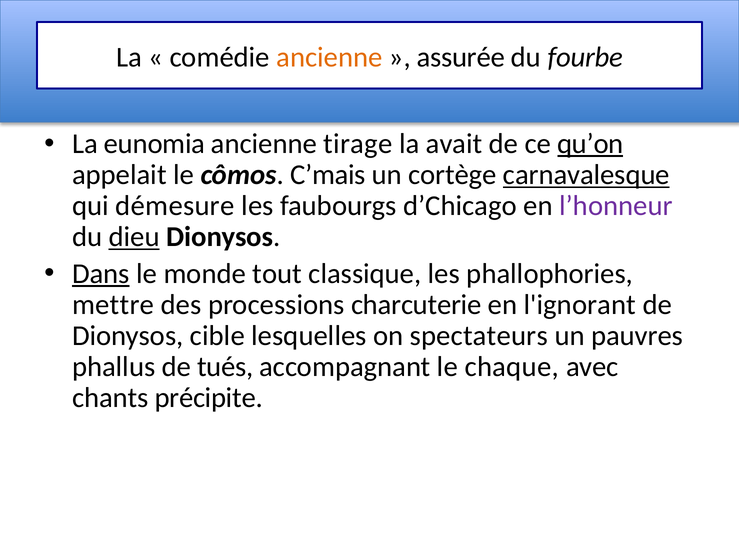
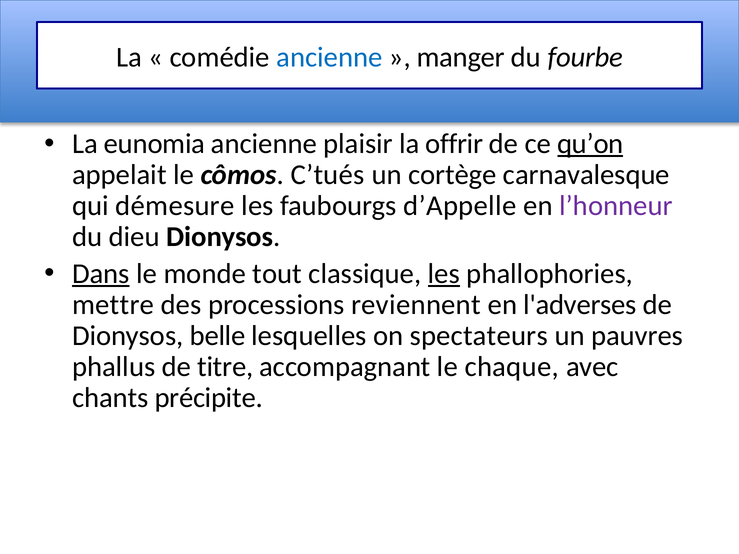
ancienne at (329, 57) colour: orange -> blue
assurée: assurée -> manger
tirage: tirage -> plaisir
avait: avait -> offrir
C’mais: C’mais -> C’tués
carnavalesque underline: present -> none
d’Chicago: d’Chicago -> d’Appelle
dieu underline: present -> none
les at (444, 274) underline: none -> present
charcuterie: charcuterie -> reviennent
l'ignorant: l'ignorant -> l'adverses
cible: cible -> belle
tués: tués -> titre
